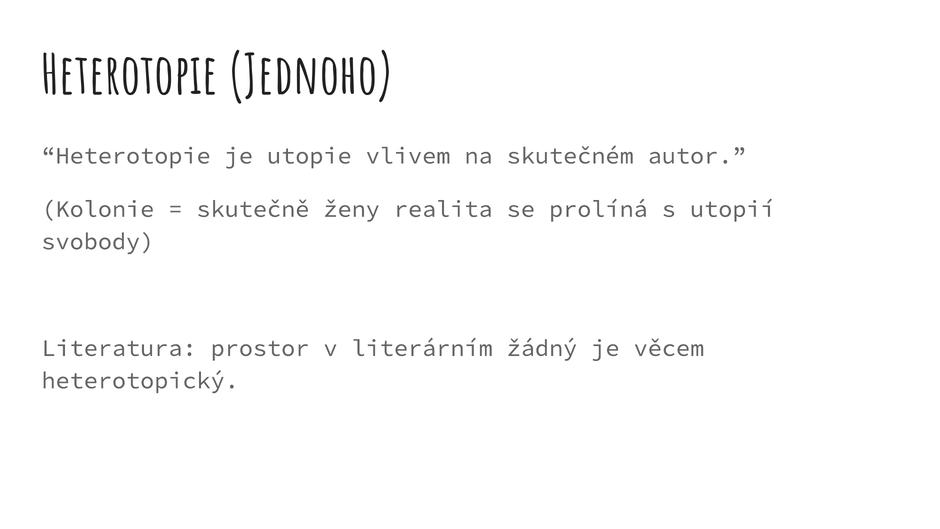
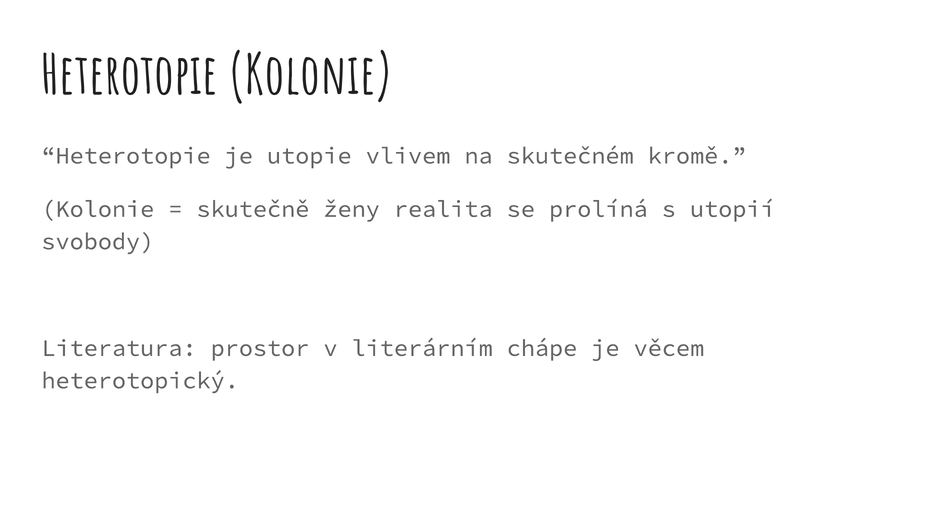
Heterotopie Jednoho: Jednoho -> Kolonie
autor: autor -> kromě
žádný: žádný -> chápe
